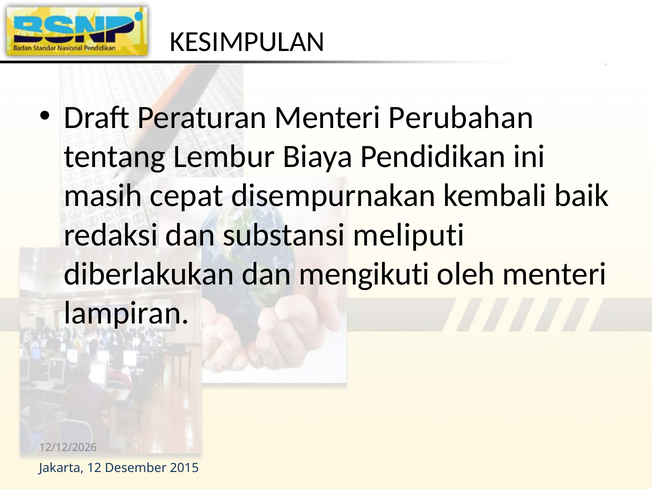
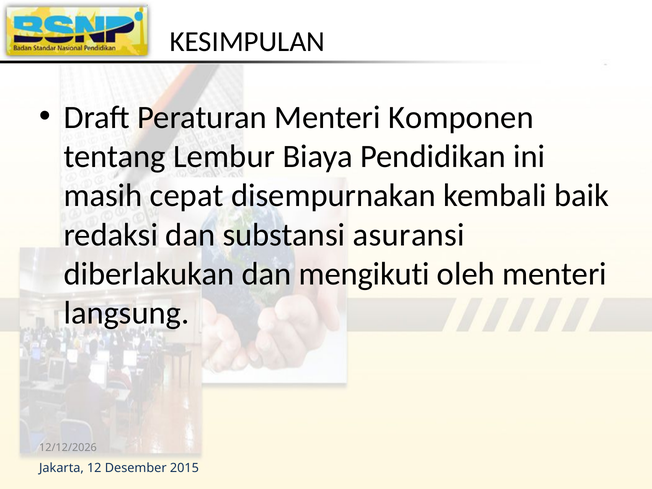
Perubahan: Perubahan -> Komponen
meliputi: meliputi -> asuransi
lampiran: lampiran -> langsung
